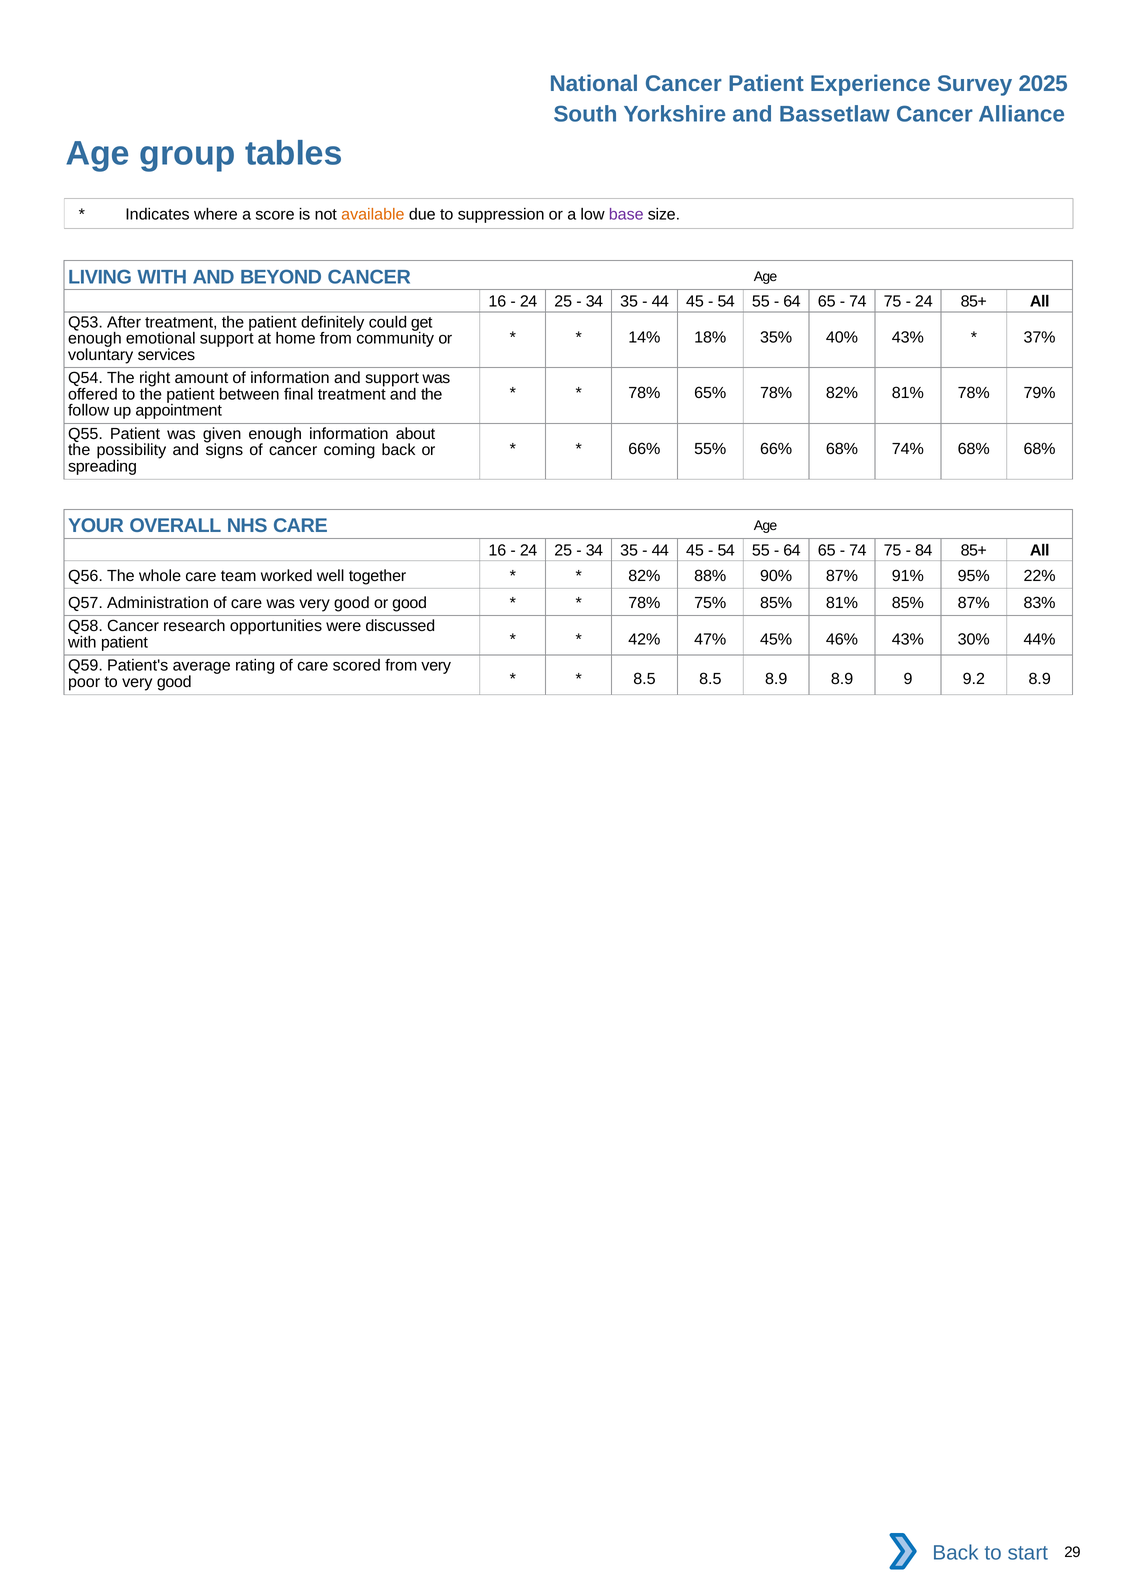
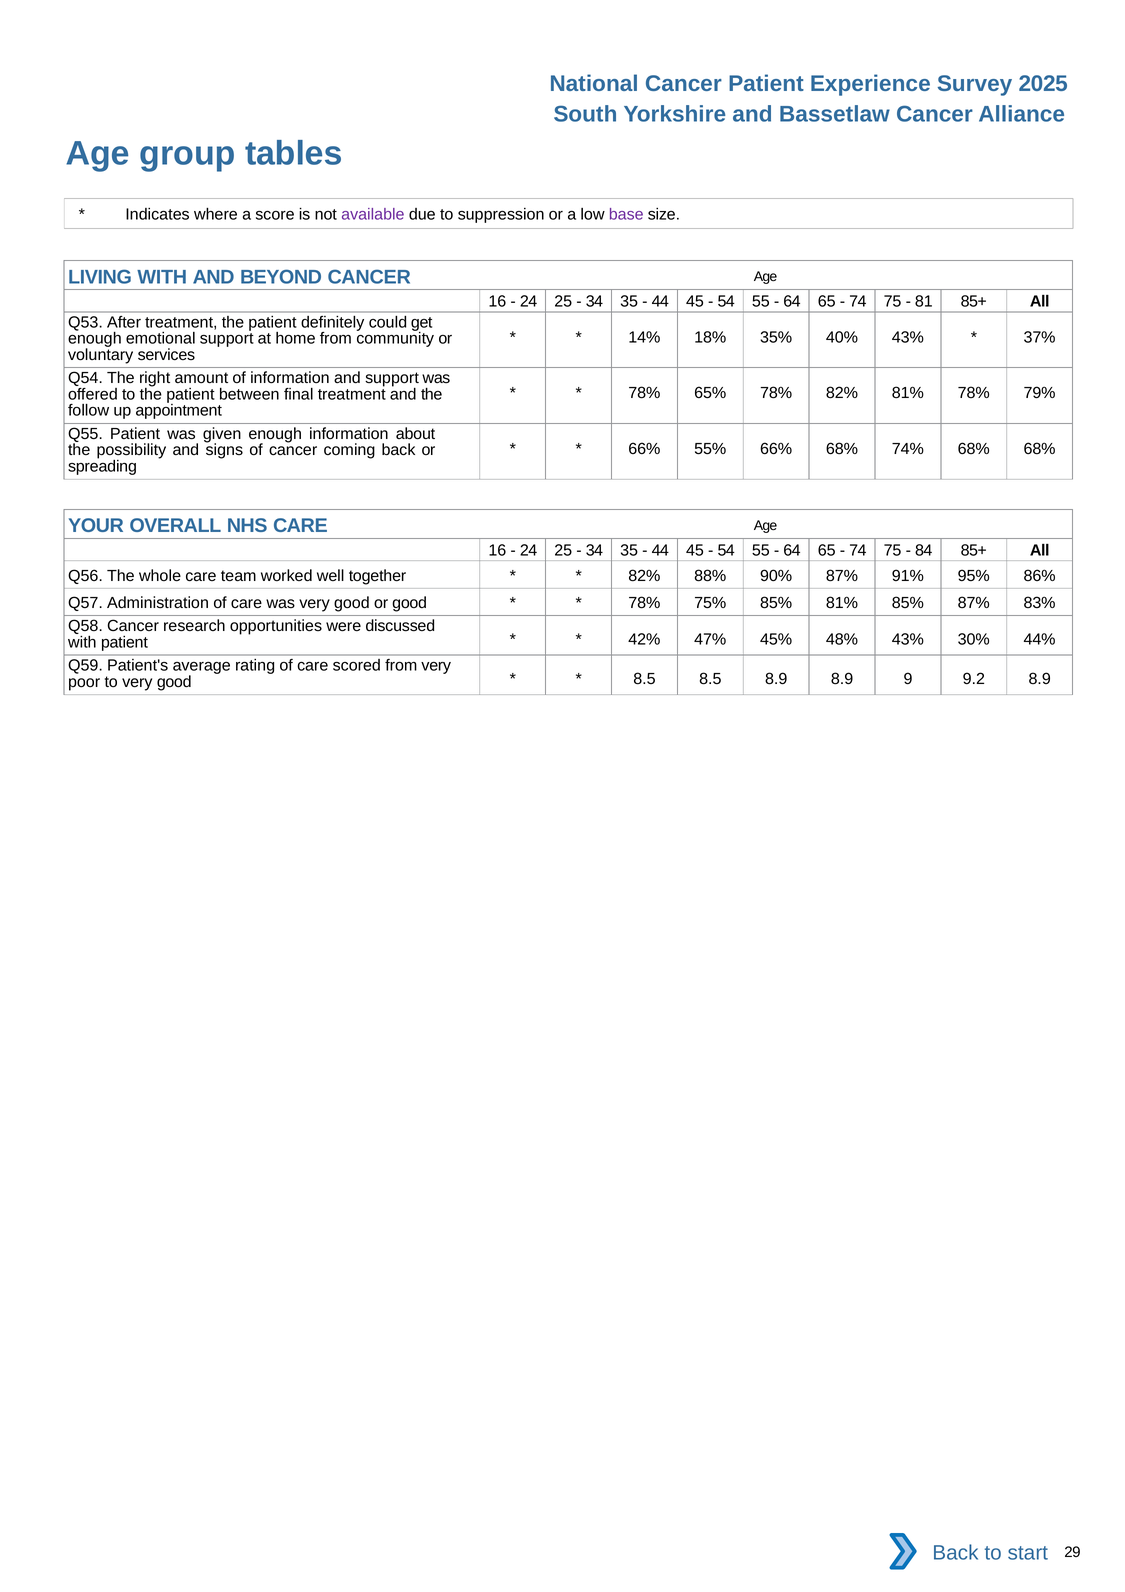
available colour: orange -> purple
24 at (924, 301): 24 -> 81
22%: 22% -> 86%
46%: 46% -> 48%
